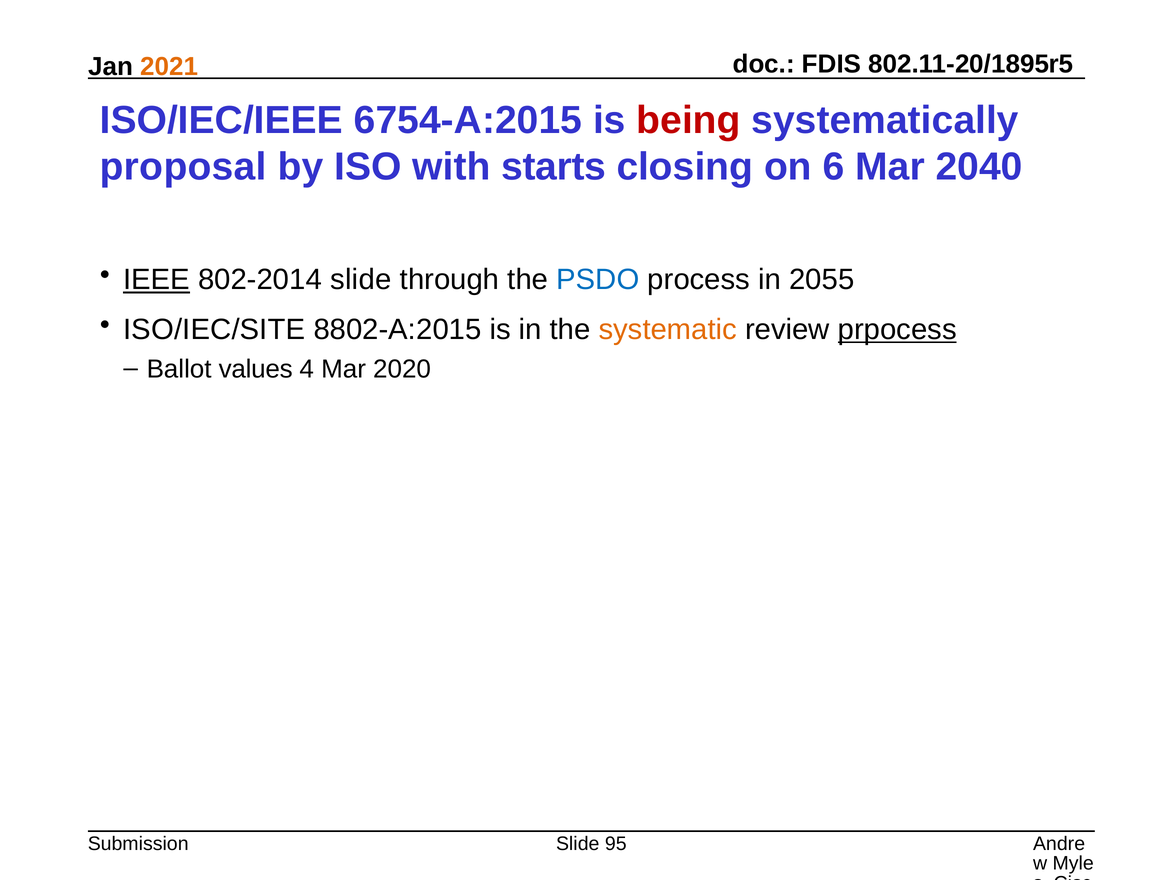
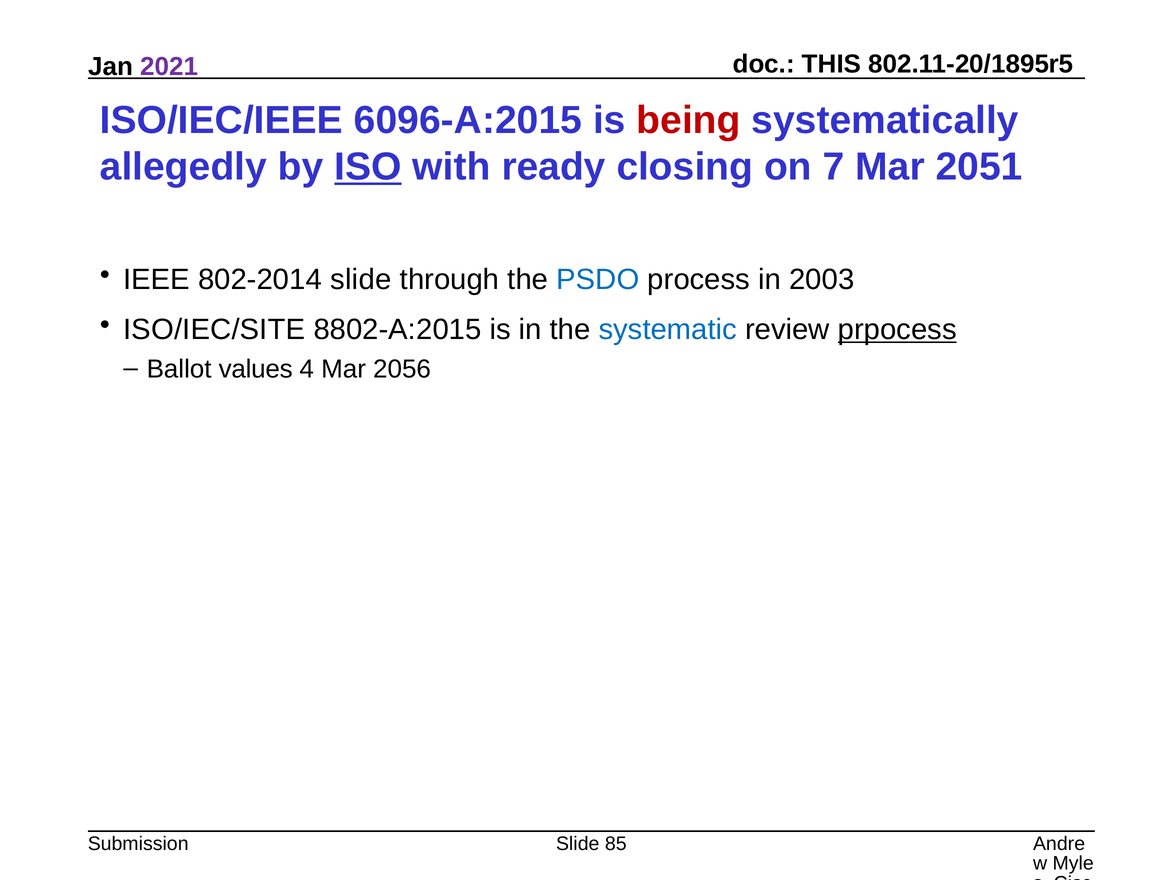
FDIS: FDIS -> THIS
2021 colour: orange -> purple
6754-A:2015: 6754-A:2015 -> 6096-A:2015
proposal: proposal -> allegedly
ISO underline: none -> present
starts: starts -> ready
6: 6 -> 7
2040: 2040 -> 2051
IEEE underline: present -> none
2055: 2055 -> 2003
systematic colour: orange -> blue
2020: 2020 -> 2056
95: 95 -> 85
